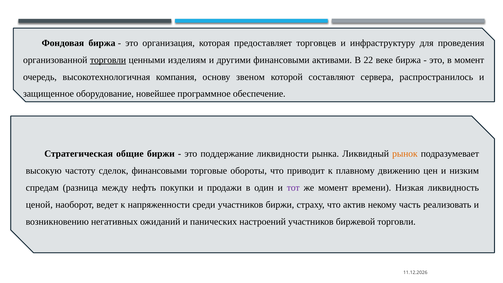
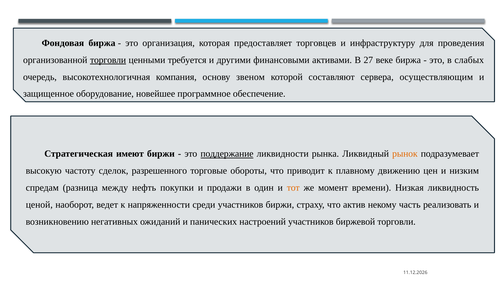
изделиям: изделиям -> требуется
22: 22 -> 27
в момент: момент -> слабых
распространилось: распространилось -> осуществляющим
общие: общие -> имеют
поддержание underline: none -> present
сделок финансовыми: финансовыми -> разрешенного
тот colour: purple -> orange
